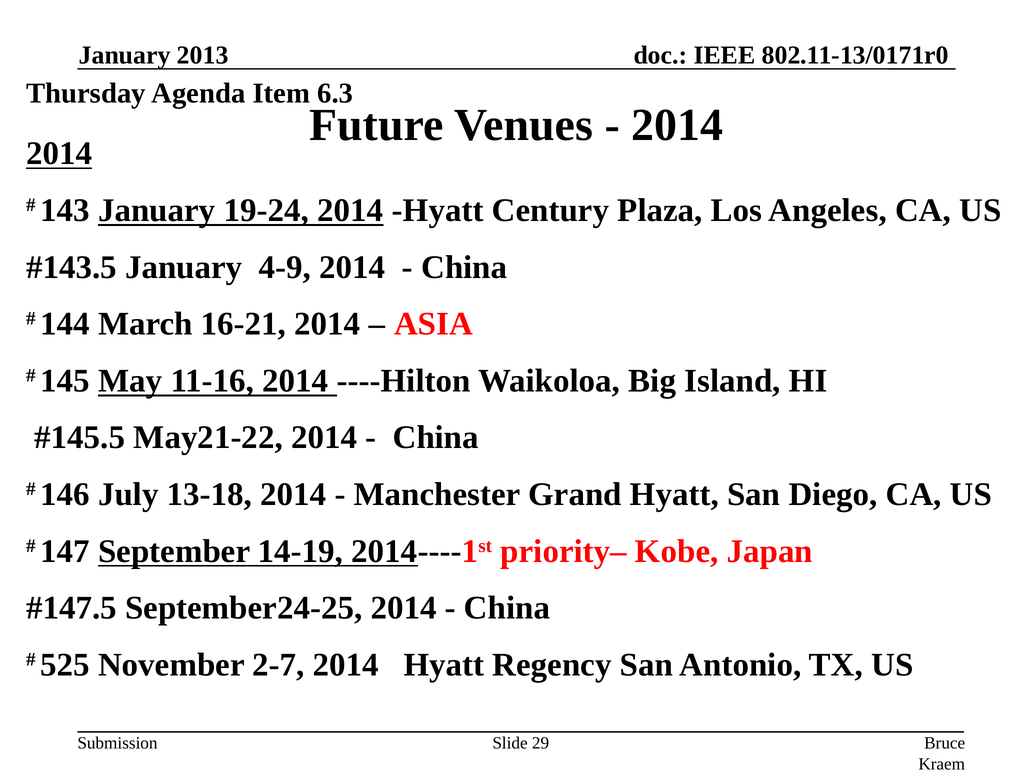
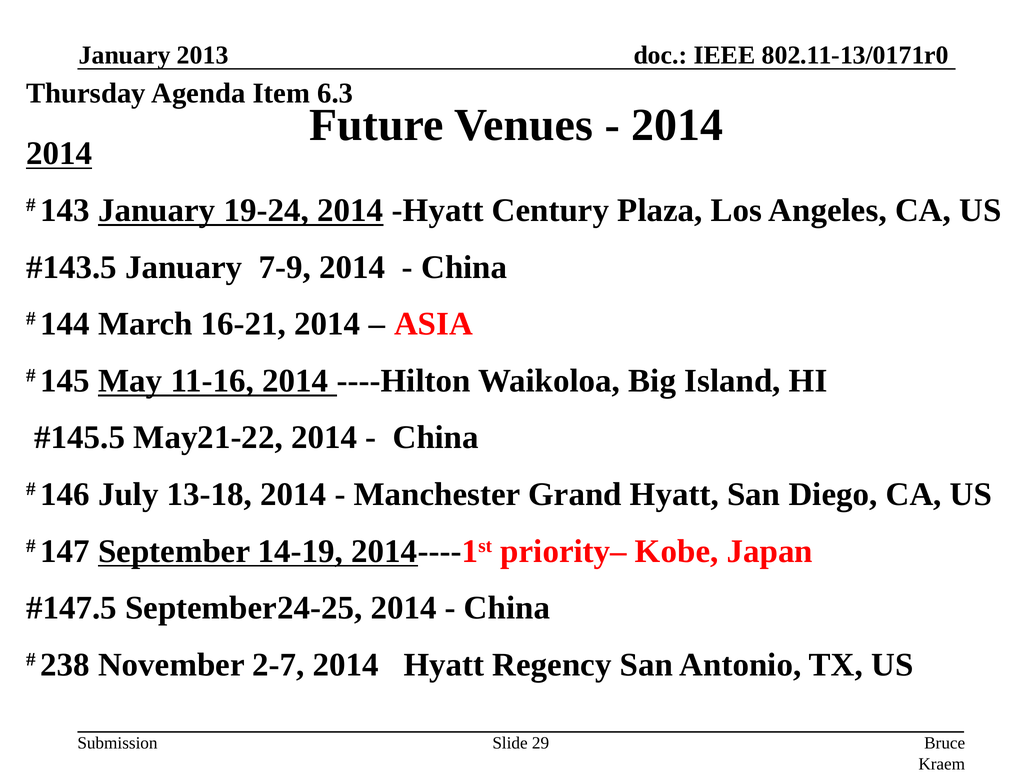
4-9: 4-9 -> 7-9
525: 525 -> 238
